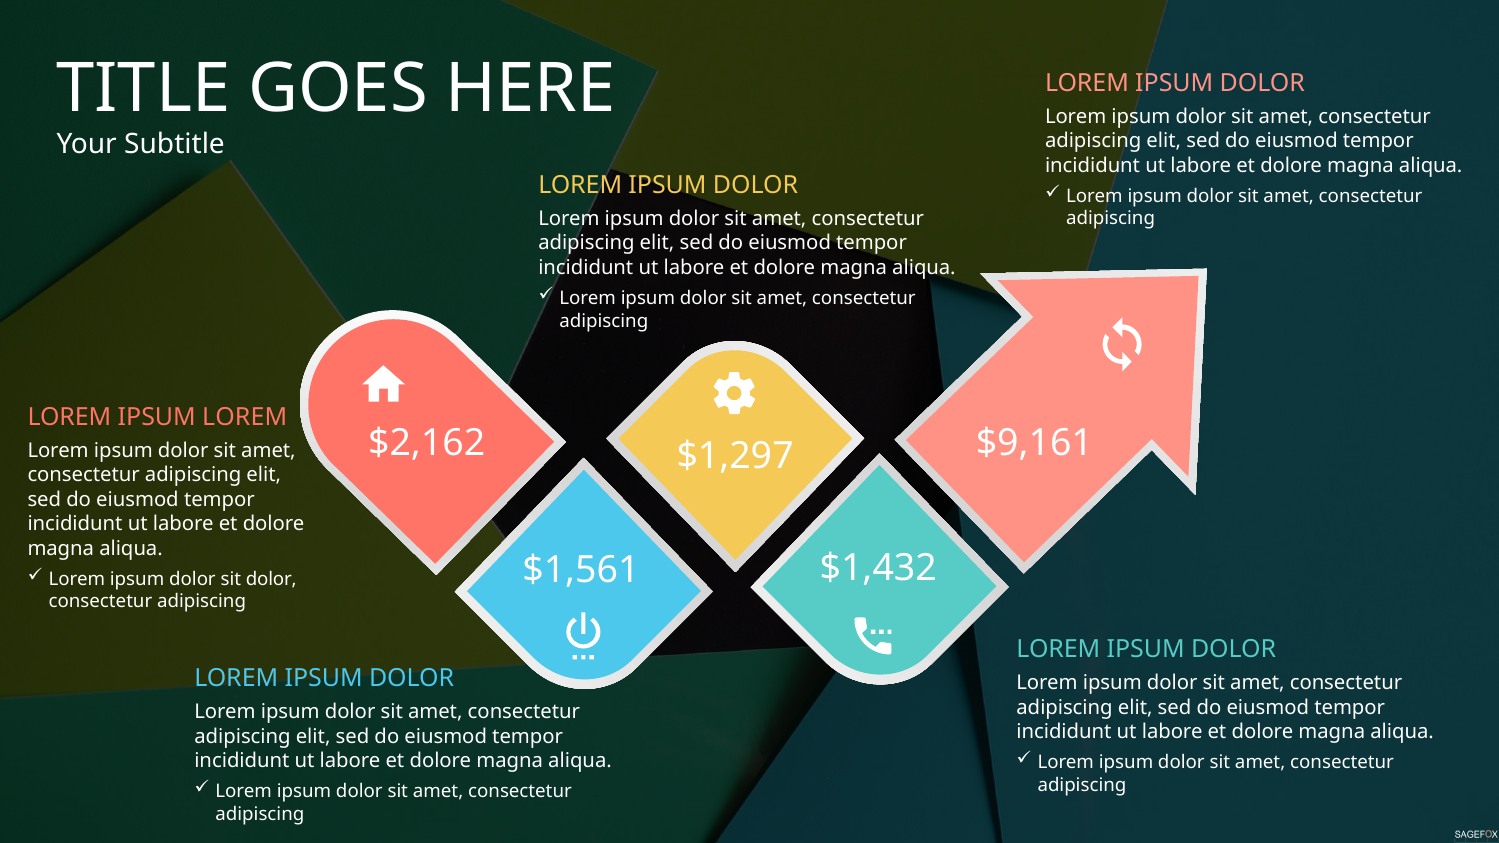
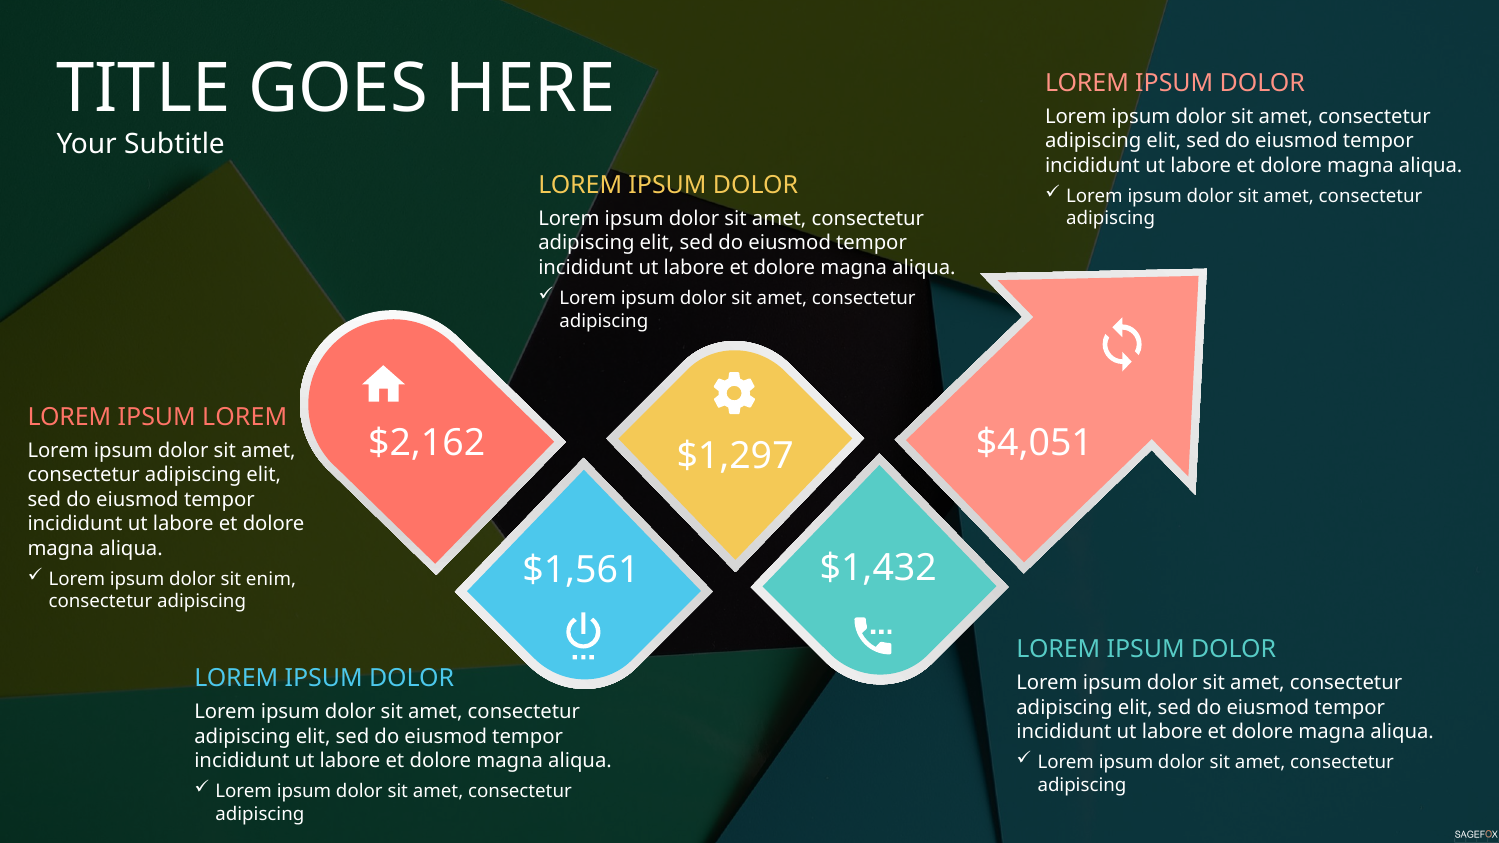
$9,161: $9,161 -> $4,051
sit dolor: dolor -> enim
